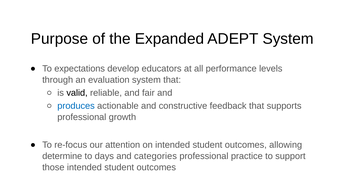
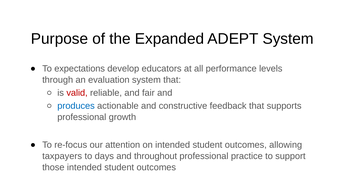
valid colour: black -> red
determine: determine -> taxpayers
categories: categories -> throughout
